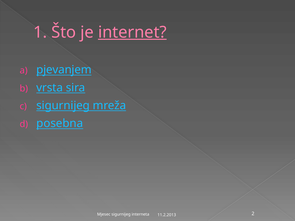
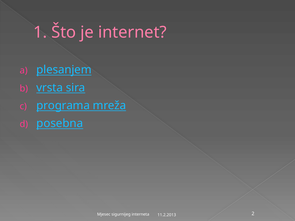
internet underline: present -> none
pjevanjem: pjevanjem -> plesanjem
sigurnijeg at (63, 106): sigurnijeg -> programa
